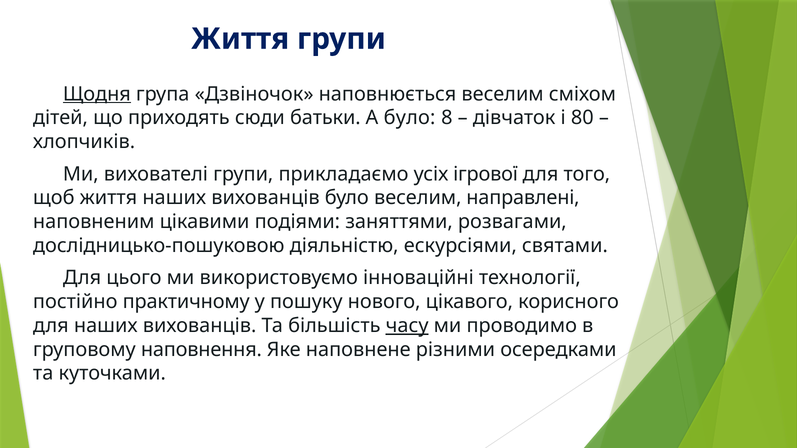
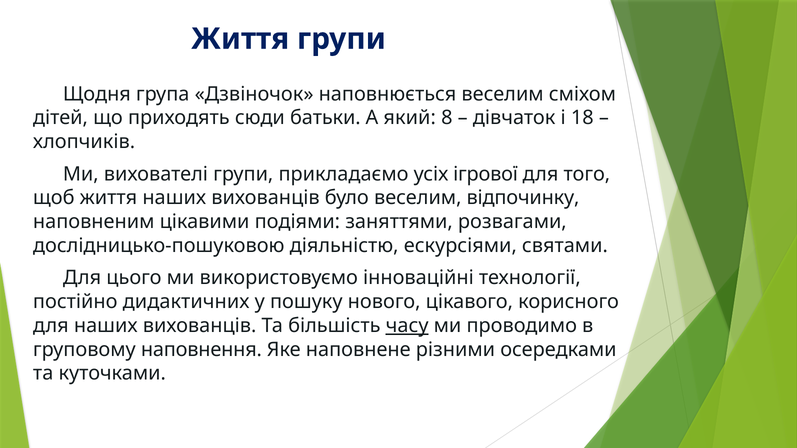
Щодня underline: present -> none
А було: було -> який
80: 80 -> 18
направлені: направлені -> відпочинку
практичному: практичному -> дидактичних
